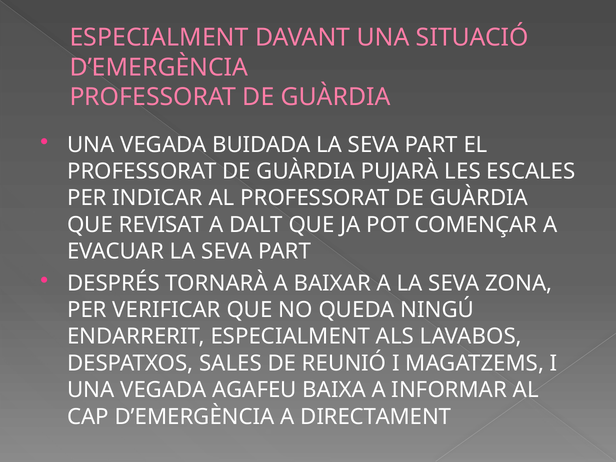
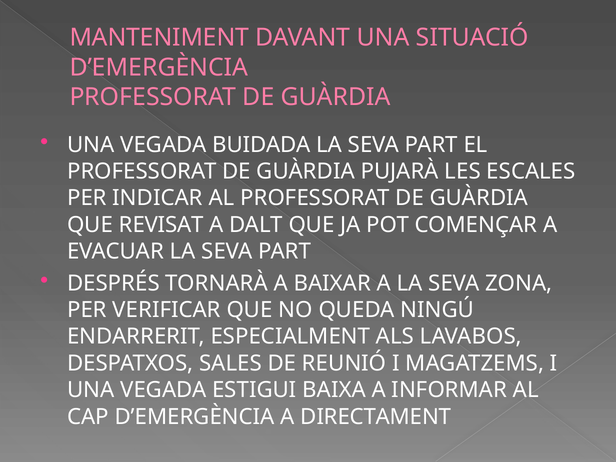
ESPECIALMENT at (159, 38): ESPECIALMENT -> MANTENIMENT
AGAFEU: AGAFEU -> ESTIGUI
